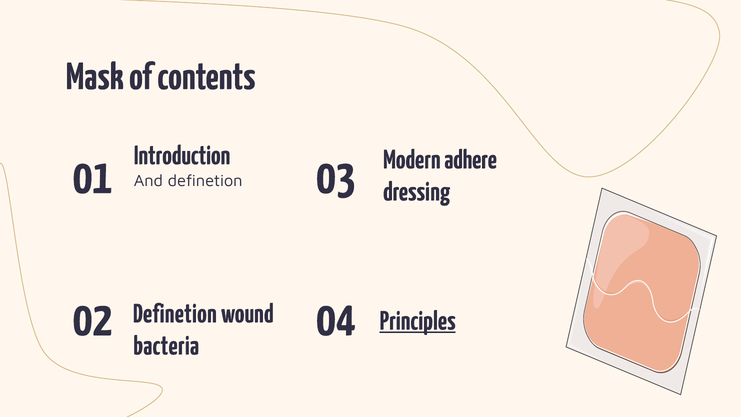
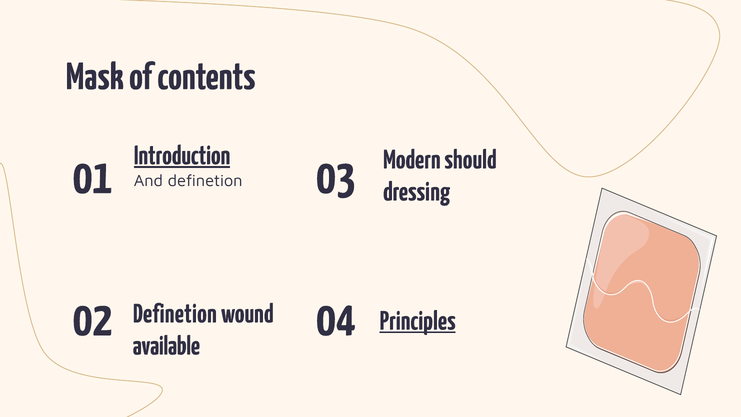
Introduction underline: none -> present
adhere: adhere -> should
bacteria: bacteria -> available
